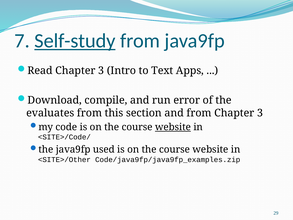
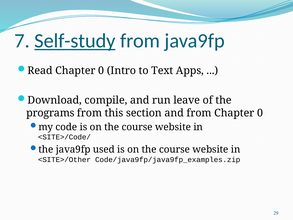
Read Chapter 3: 3 -> 0
error: error -> leave
evaluates: evaluates -> programs
from Chapter 3: 3 -> 0
website at (173, 127) underline: present -> none
